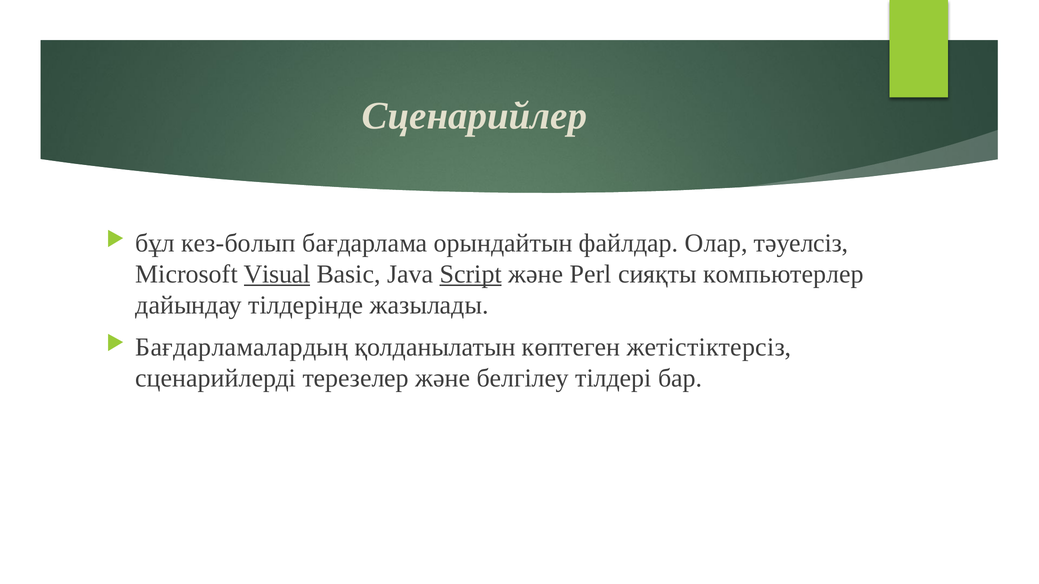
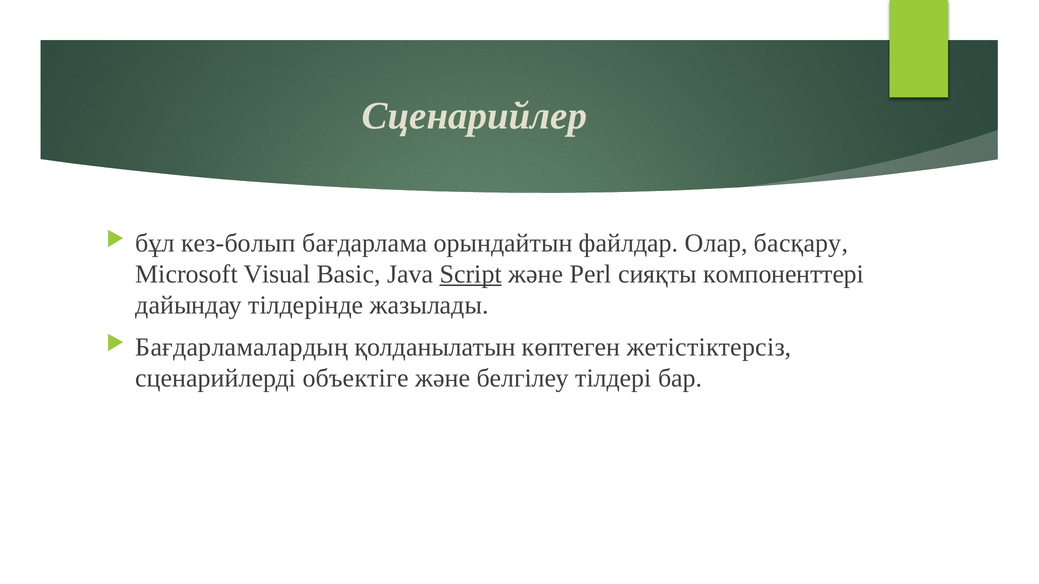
тәуелсіз: тәуелсіз -> басқару
Visual underline: present -> none
компьютерлер: компьютерлер -> компоненттері
терезелер: терезелер -> объектіге
